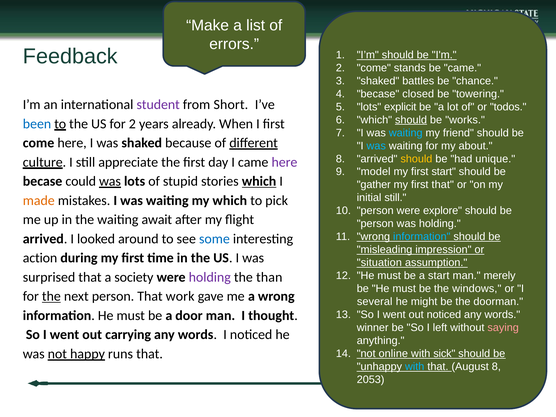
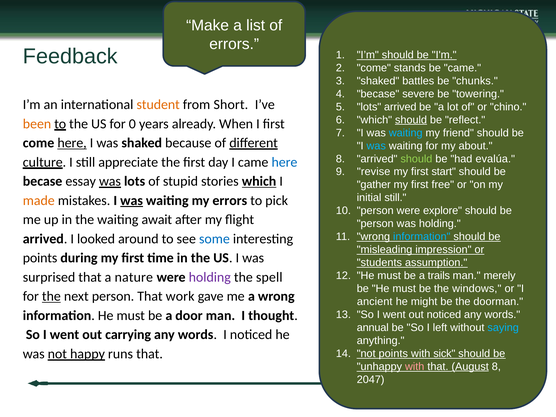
chance: chance -> chunks
closed: closed -> severe
student colour: purple -> orange
lots explicit: explicit -> arrived
todos: todos -> chino
works: works -> reflect
been colour: blue -> orange
for 2: 2 -> 0
here at (72, 143) underline: none -> present
should at (416, 159) colour: yellow -> light green
unique: unique -> evalúa
here at (284, 162) colour: purple -> blue
model: model -> revise
could: could -> essay
first that: that -> free
was at (132, 200) underline: none -> present
my which: which -> errors
action at (40, 258): action -> points
situation: situation -> students
a start: start -> trails
society: society -> nature
than: than -> spell
several: several -> ancient
winner: winner -> annual
saying colour: pink -> light blue
not online: online -> points
with at (415, 366) colour: light blue -> pink
August underline: none -> present
2053: 2053 -> 2047
